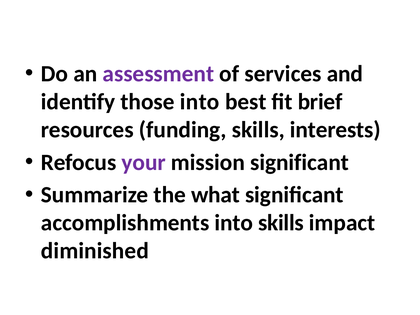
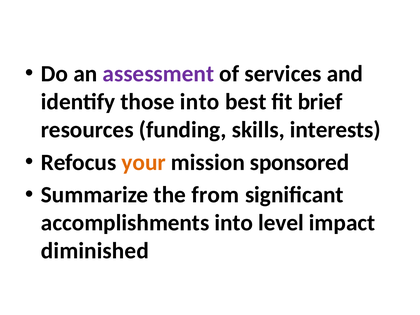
your colour: purple -> orange
mission significant: significant -> sponsored
what: what -> from
into skills: skills -> level
